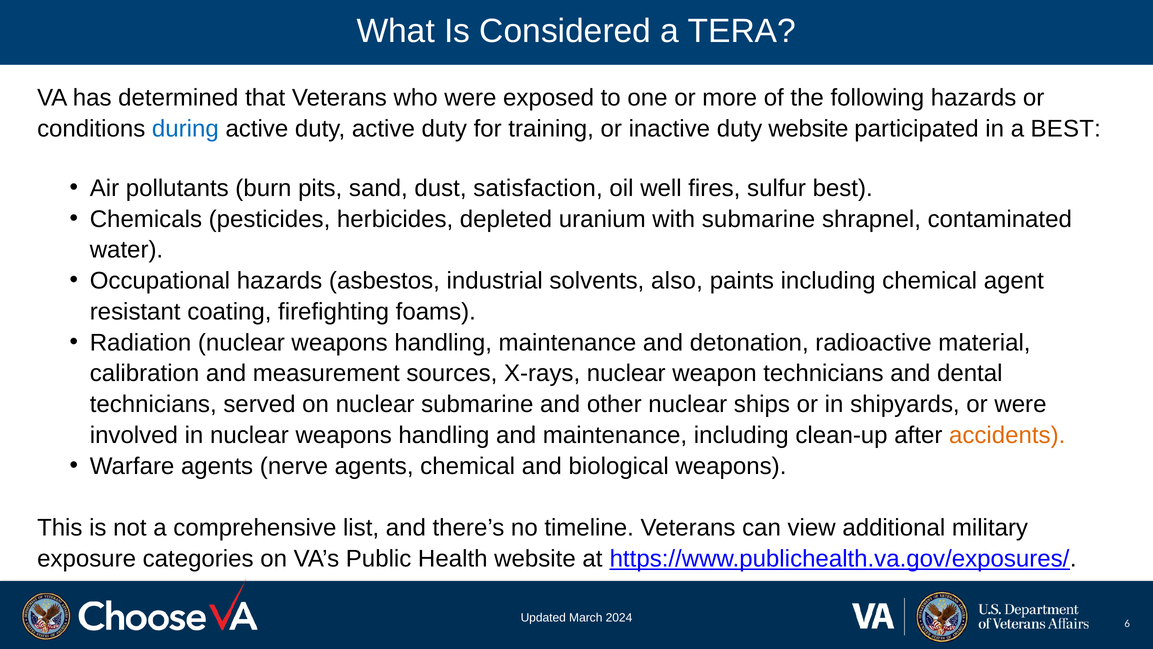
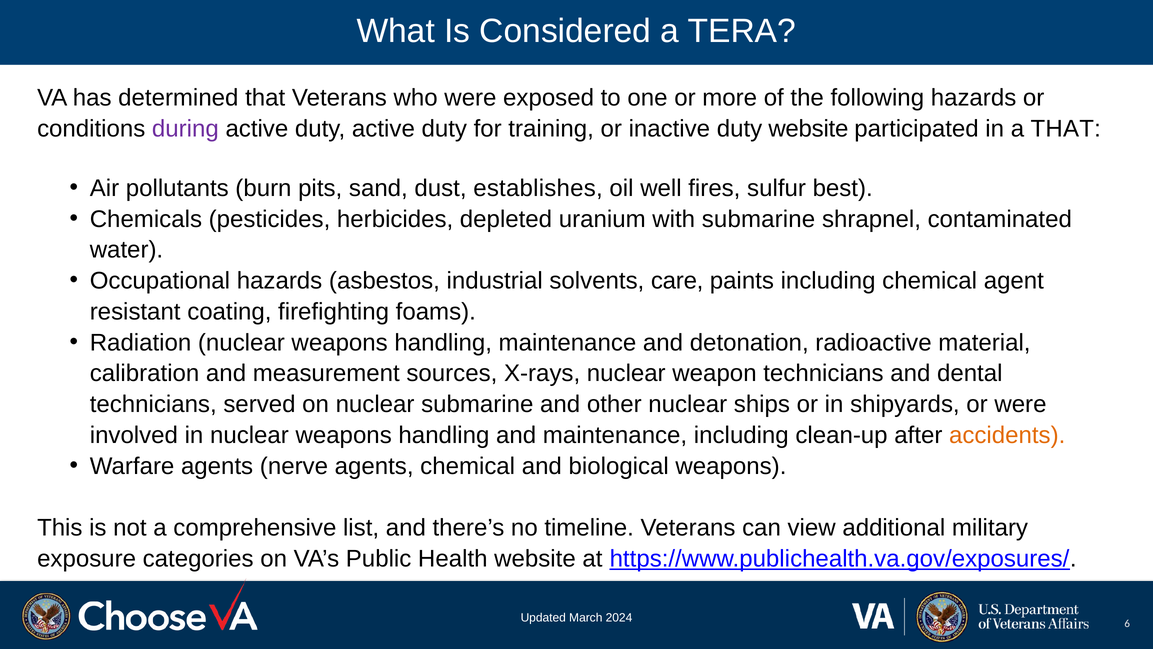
during colour: blue -> purple
a BEST: BEST -> THAT
satisfaction: satisfaction -> establishes
also: also -> care
